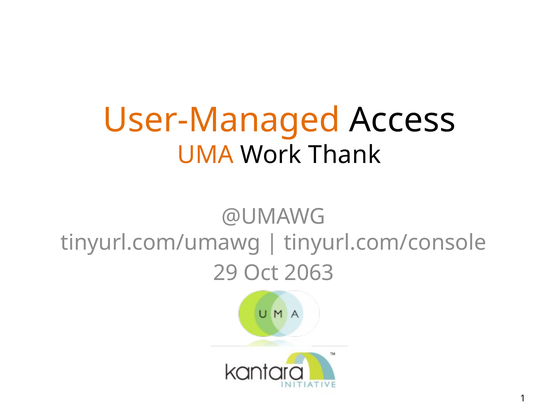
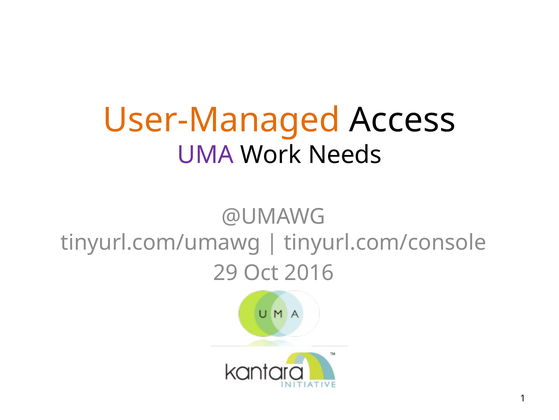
UMA colour: orange -> purple
Thank: Thank -> Needs
2063: 2063 -> 2016
